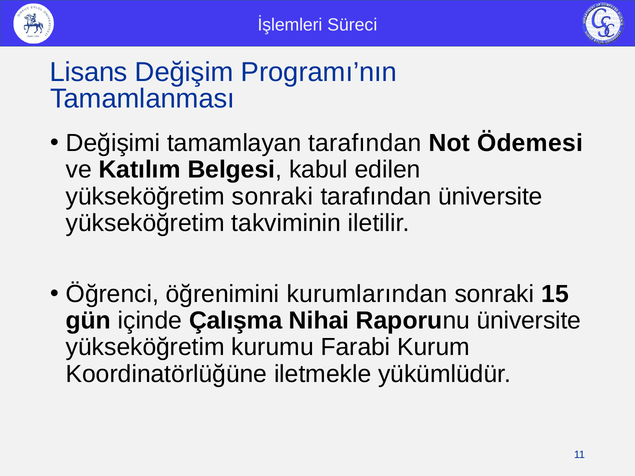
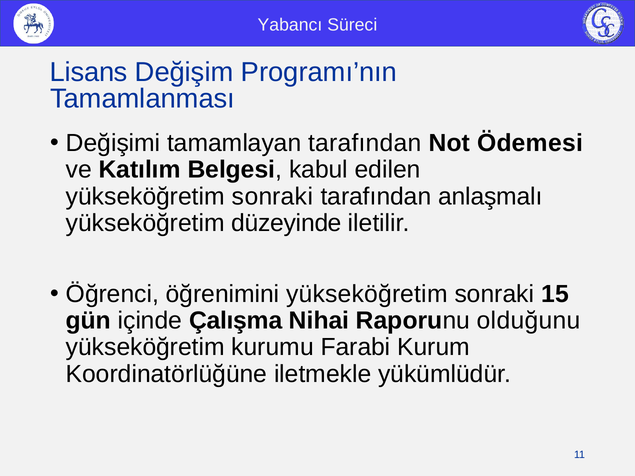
İşlemleri: İşlemleri -> Yabancı
tarafından üniversite: üniversite -> anlaşmalı
takviminin: takviminin -> düzeyinde
öğrenimini kurumlarından: kurumlarından -> yükseköğretim
Raporunu üniversite: üniversite -> olduğunu
